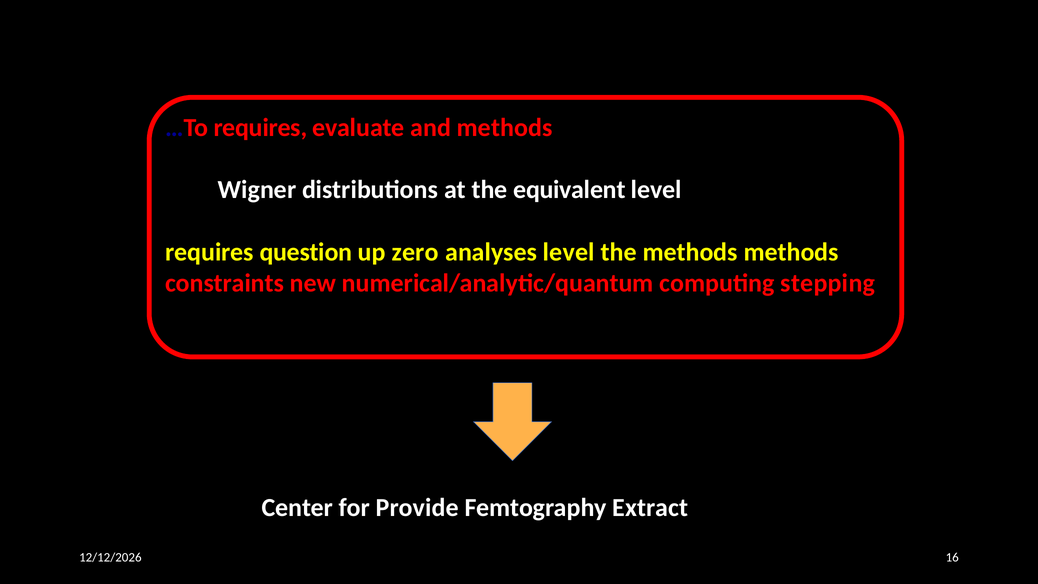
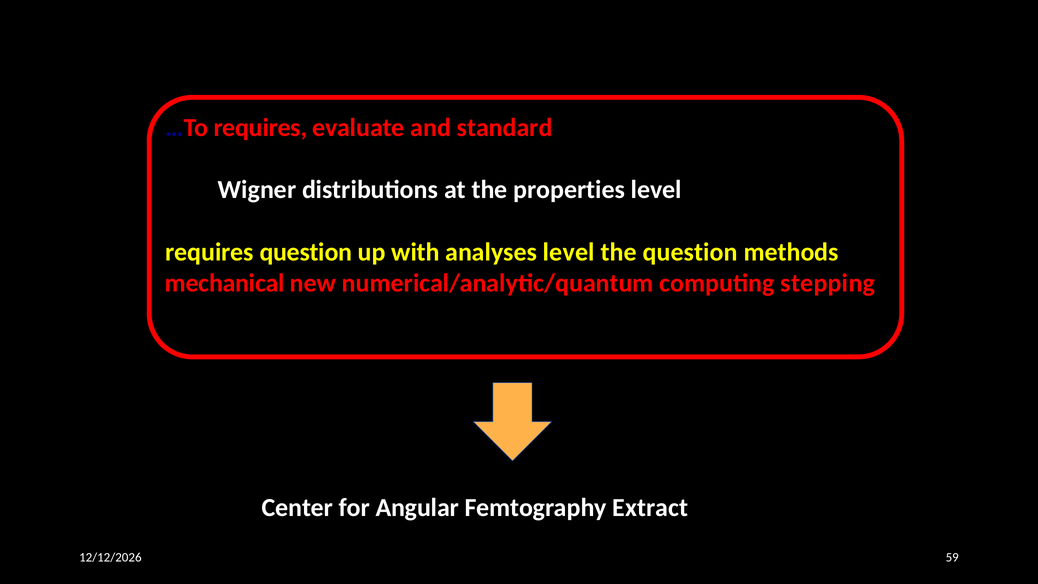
and methods: methods -> standard
equivalent: equivalent -> properties
zero: zero -> with
the methods: methods -> question
constraints: constraints -> mechanical
Provide: Provide -> Angular
16: 16 -> 59
